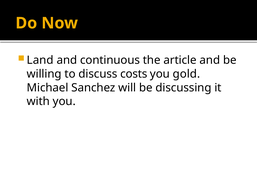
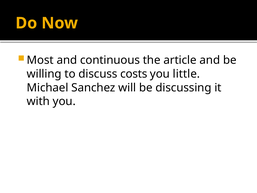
Land: Land -> Most
gold: gold -> little
